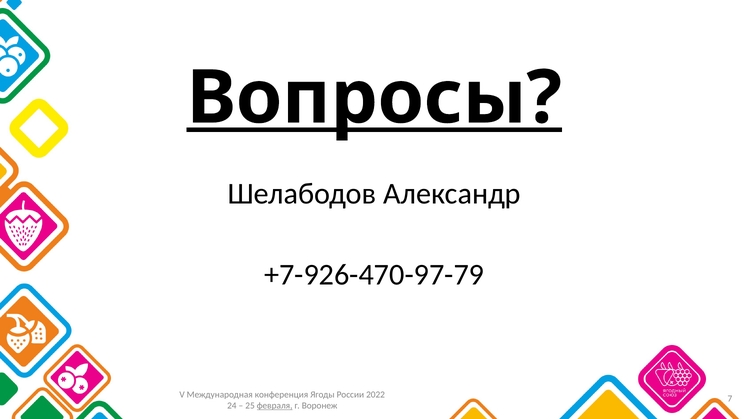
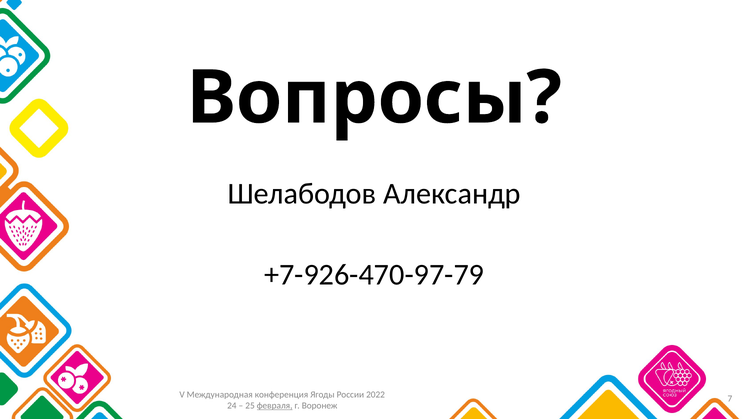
Вопросы underline: present -> none
